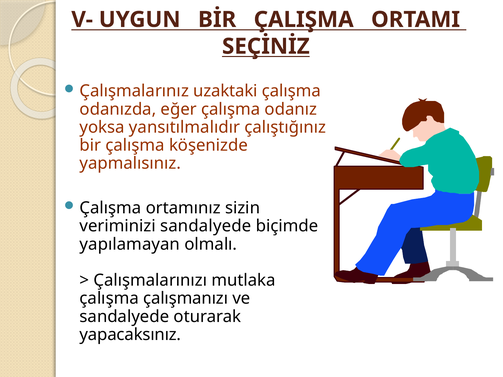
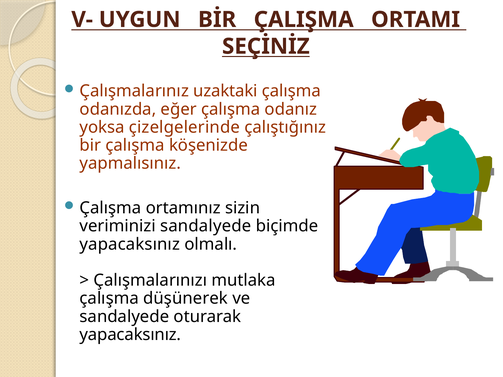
yansıtılmalıdır: yansıtılmalıdır -> çizelgelerinde
yapılamayan at (130, 244): yapılamayan -> yapacaksınız
çalışmanızı: çalışmanızı -> düşünerek
